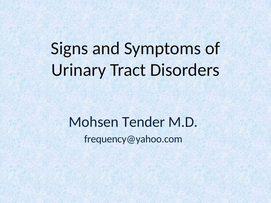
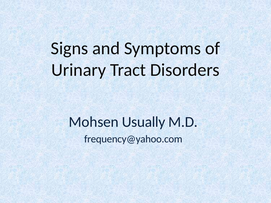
Tender: Tender -> Usually
